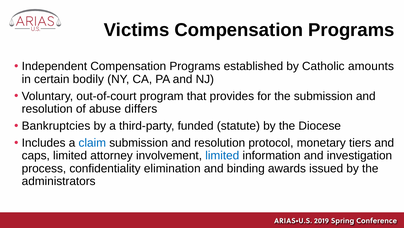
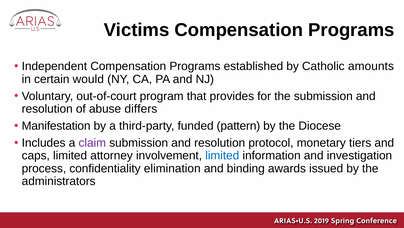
bodily: bodily -> would
Bankruptcies: Bankruptcies -> Manifestation
statute: statute -> pattern
claim colour: blue -> purple
